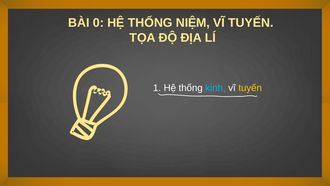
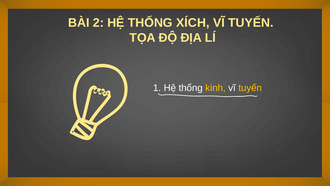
0: 0 -> 2
NIỆM: NIỆM -> XÍCH
kinh colour: light blue -> yellow
